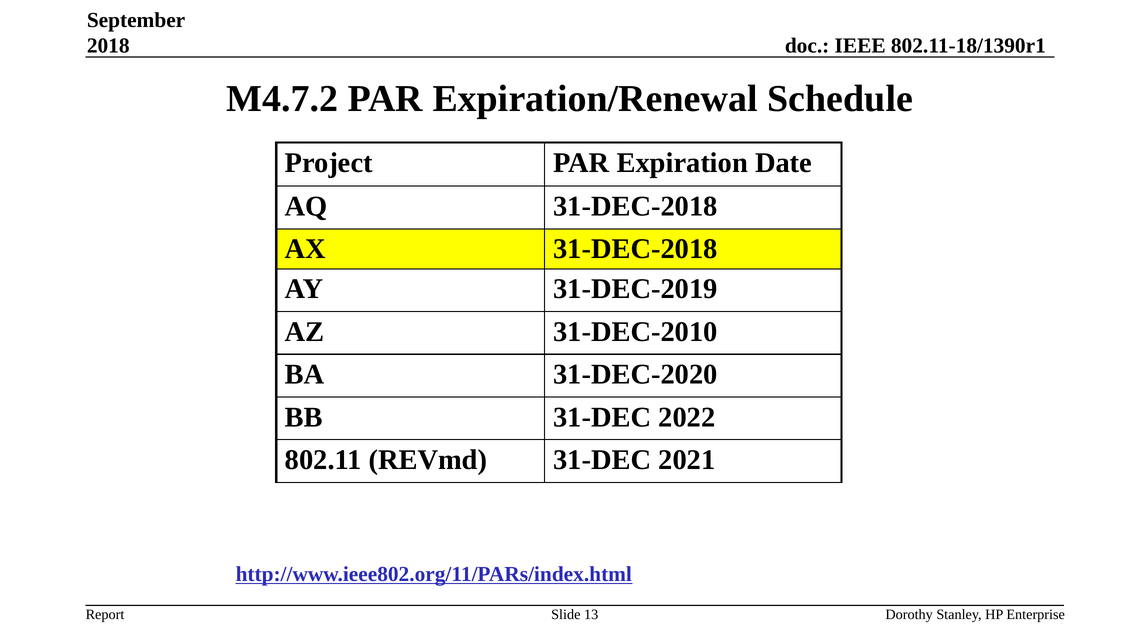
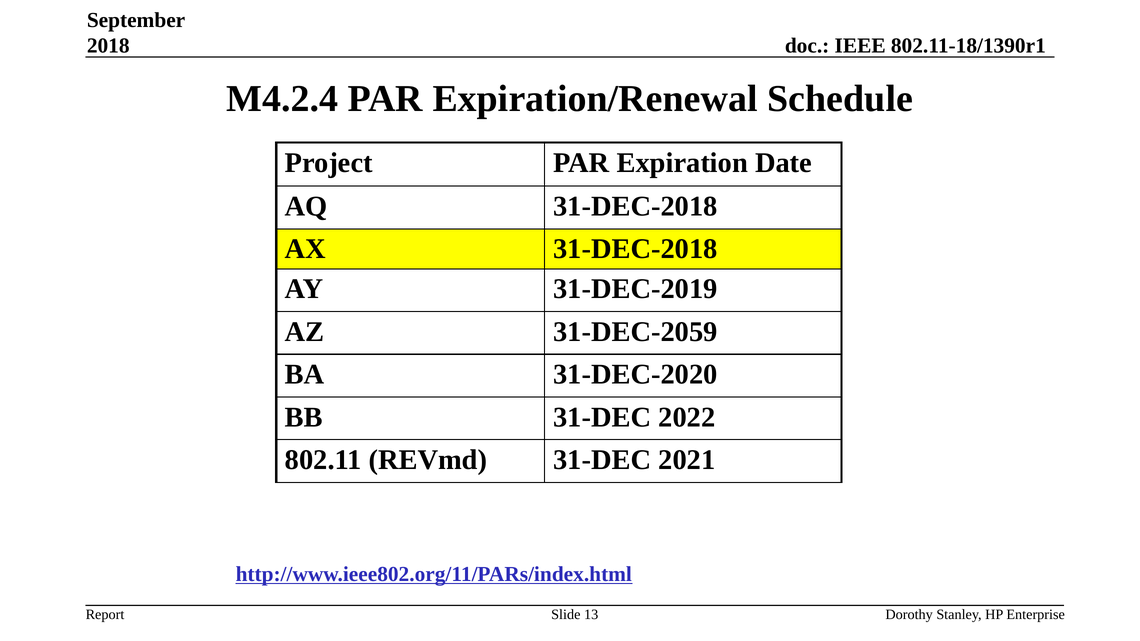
M4.7.2: M4.7.2 -> M4.2.4
31-DEC-2010: 31-DEC-2010 -> 31-DEC-2059
